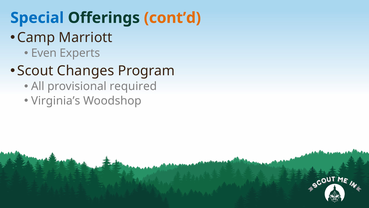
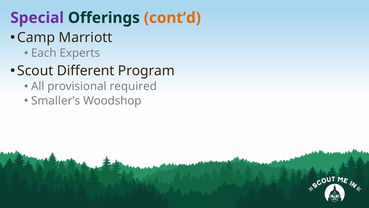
Special colour: blue -> purple
Even: Even -> Each
Changes: Changes -> Different
Virginia’s: Virginia’s -> Smaller’s
